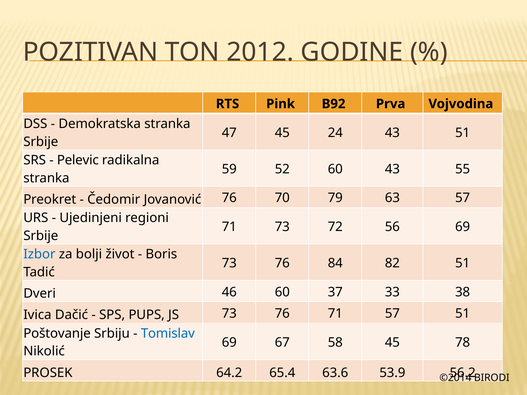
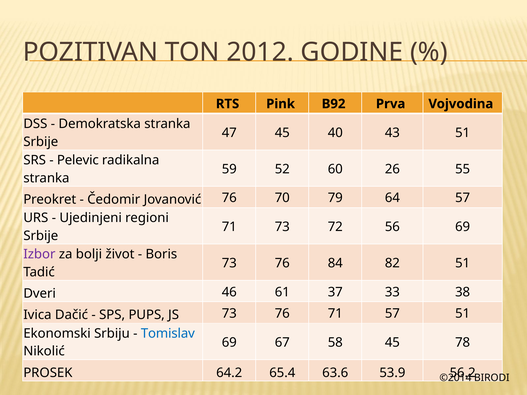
24: 24 -> 40
60 43: 43 -> 26
63: 63 -> 64
Izbor colour: blue -> purple
46 60: 60 -> 61
Poštovanje: Poštovanje -> Ekonomski
